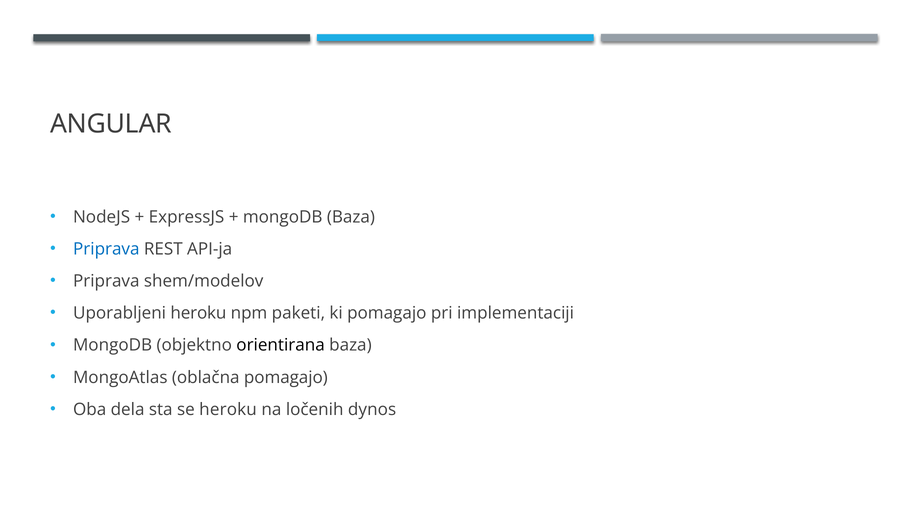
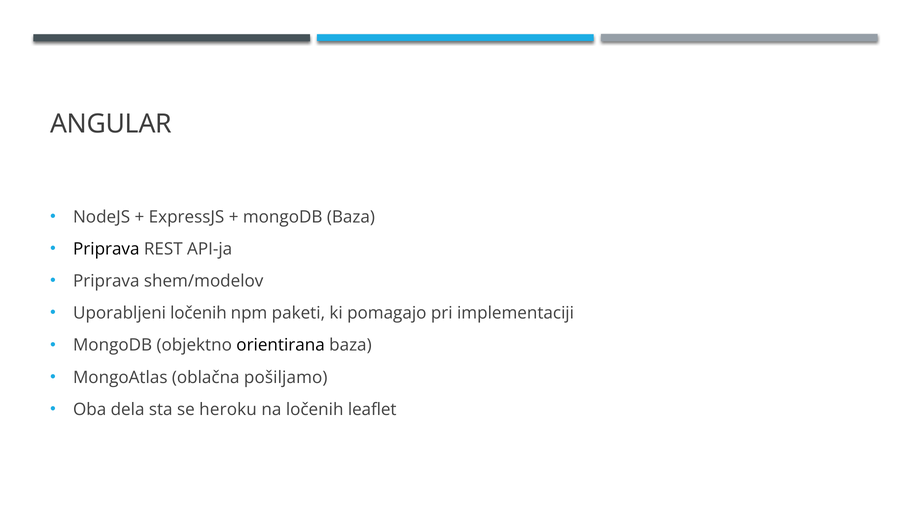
Priprava at (106, 249) colour: blue -> black
Uporabljeni heroku: heroku -> ločenih
oblačna pomagajo: pomagajo -> pošiljamo
dynos: dynos -> leaflet
